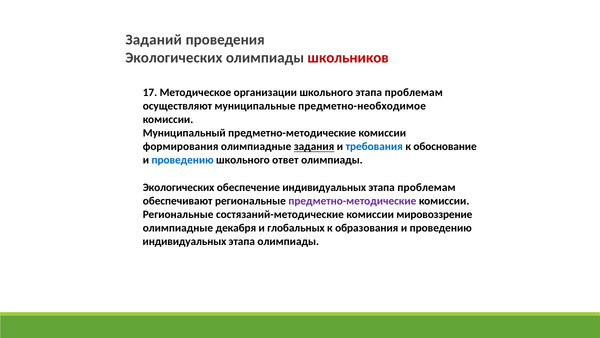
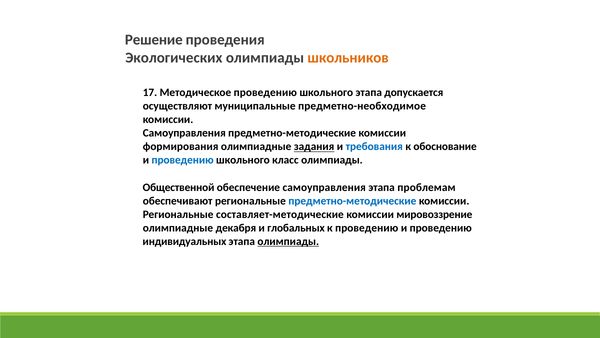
Заданий: Заданий -> Решение
школьников colour: red -> orange
Методическое организации: организации -> проведению
школьного этапа проблемам: проблемам -> допускается
Муниципальный at (184, 133): Муниципальный -> Самоуправления
ответ: ответ -> класс
Экологических at (179, 187): Экологических -> Общественной
обеспечение индивидуальных: индивидуальных -> самоуправления
предметно-методические at (352, 201) colour: purple -> blue
состязаний-методические: состязаний-методические -> составляет-методические
к образования: образования -> проведению
олимпиады at (288, 241) underline: none -> present
